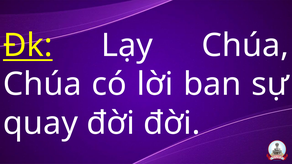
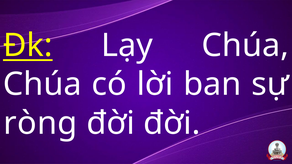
quay: quay -> ròng
